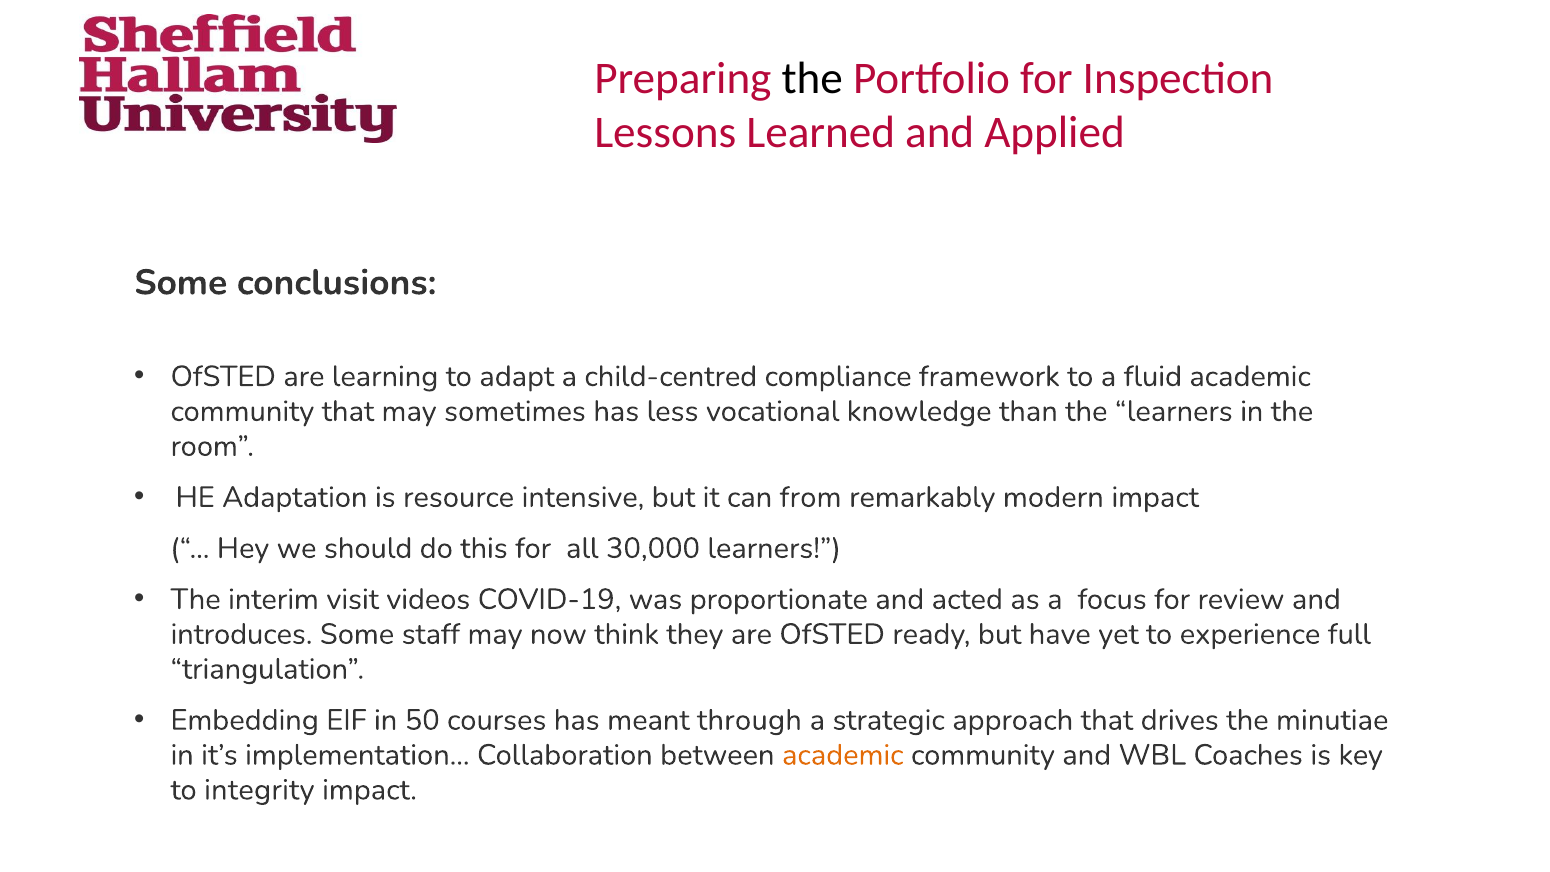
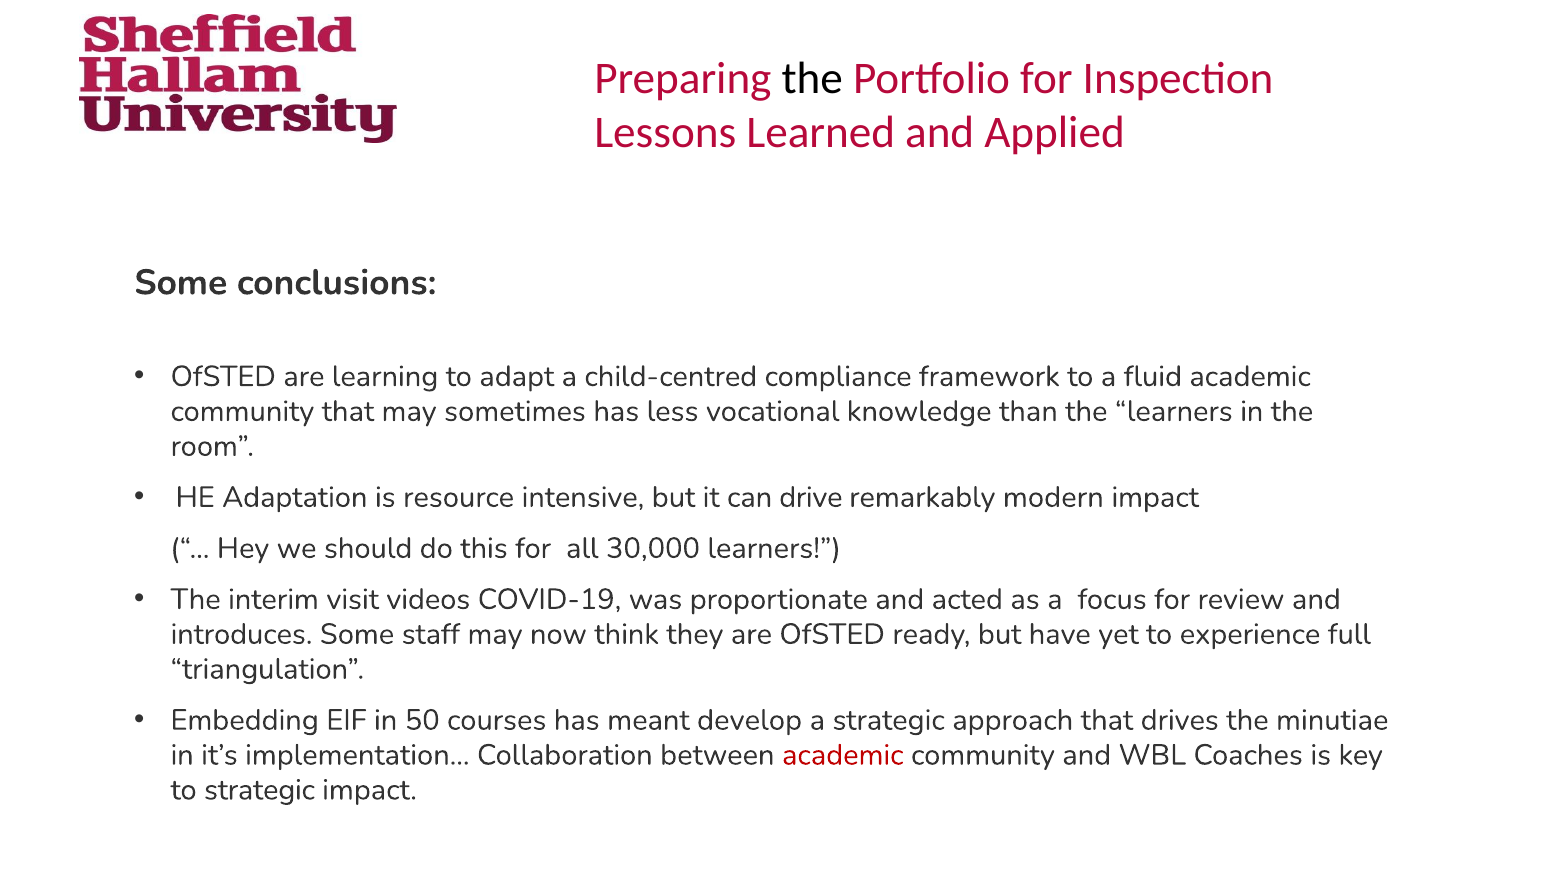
from: from -> drive
through: through -> develop
academic at (843, 755) colour: orange -> red
to integrity: integrity -> strategic
